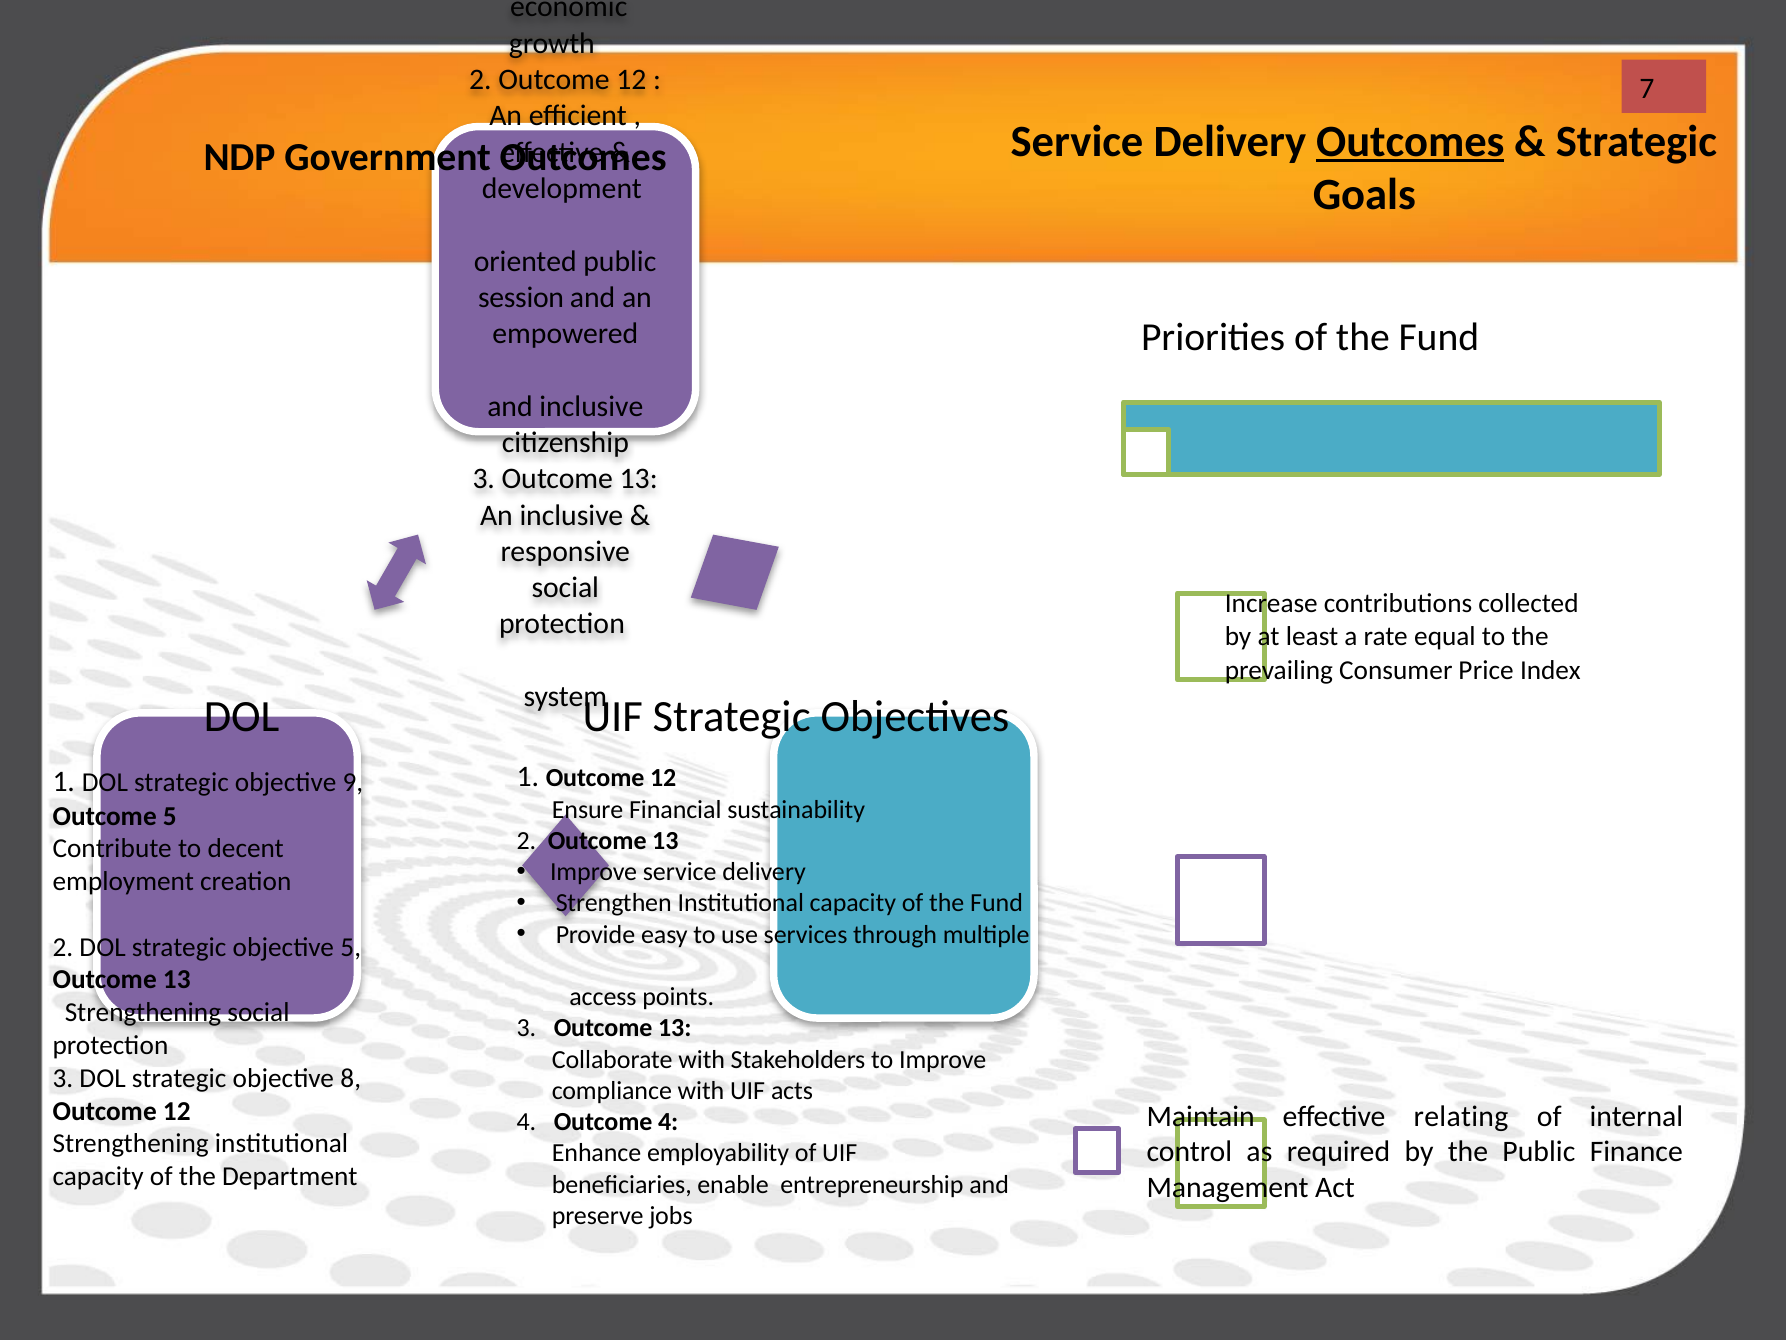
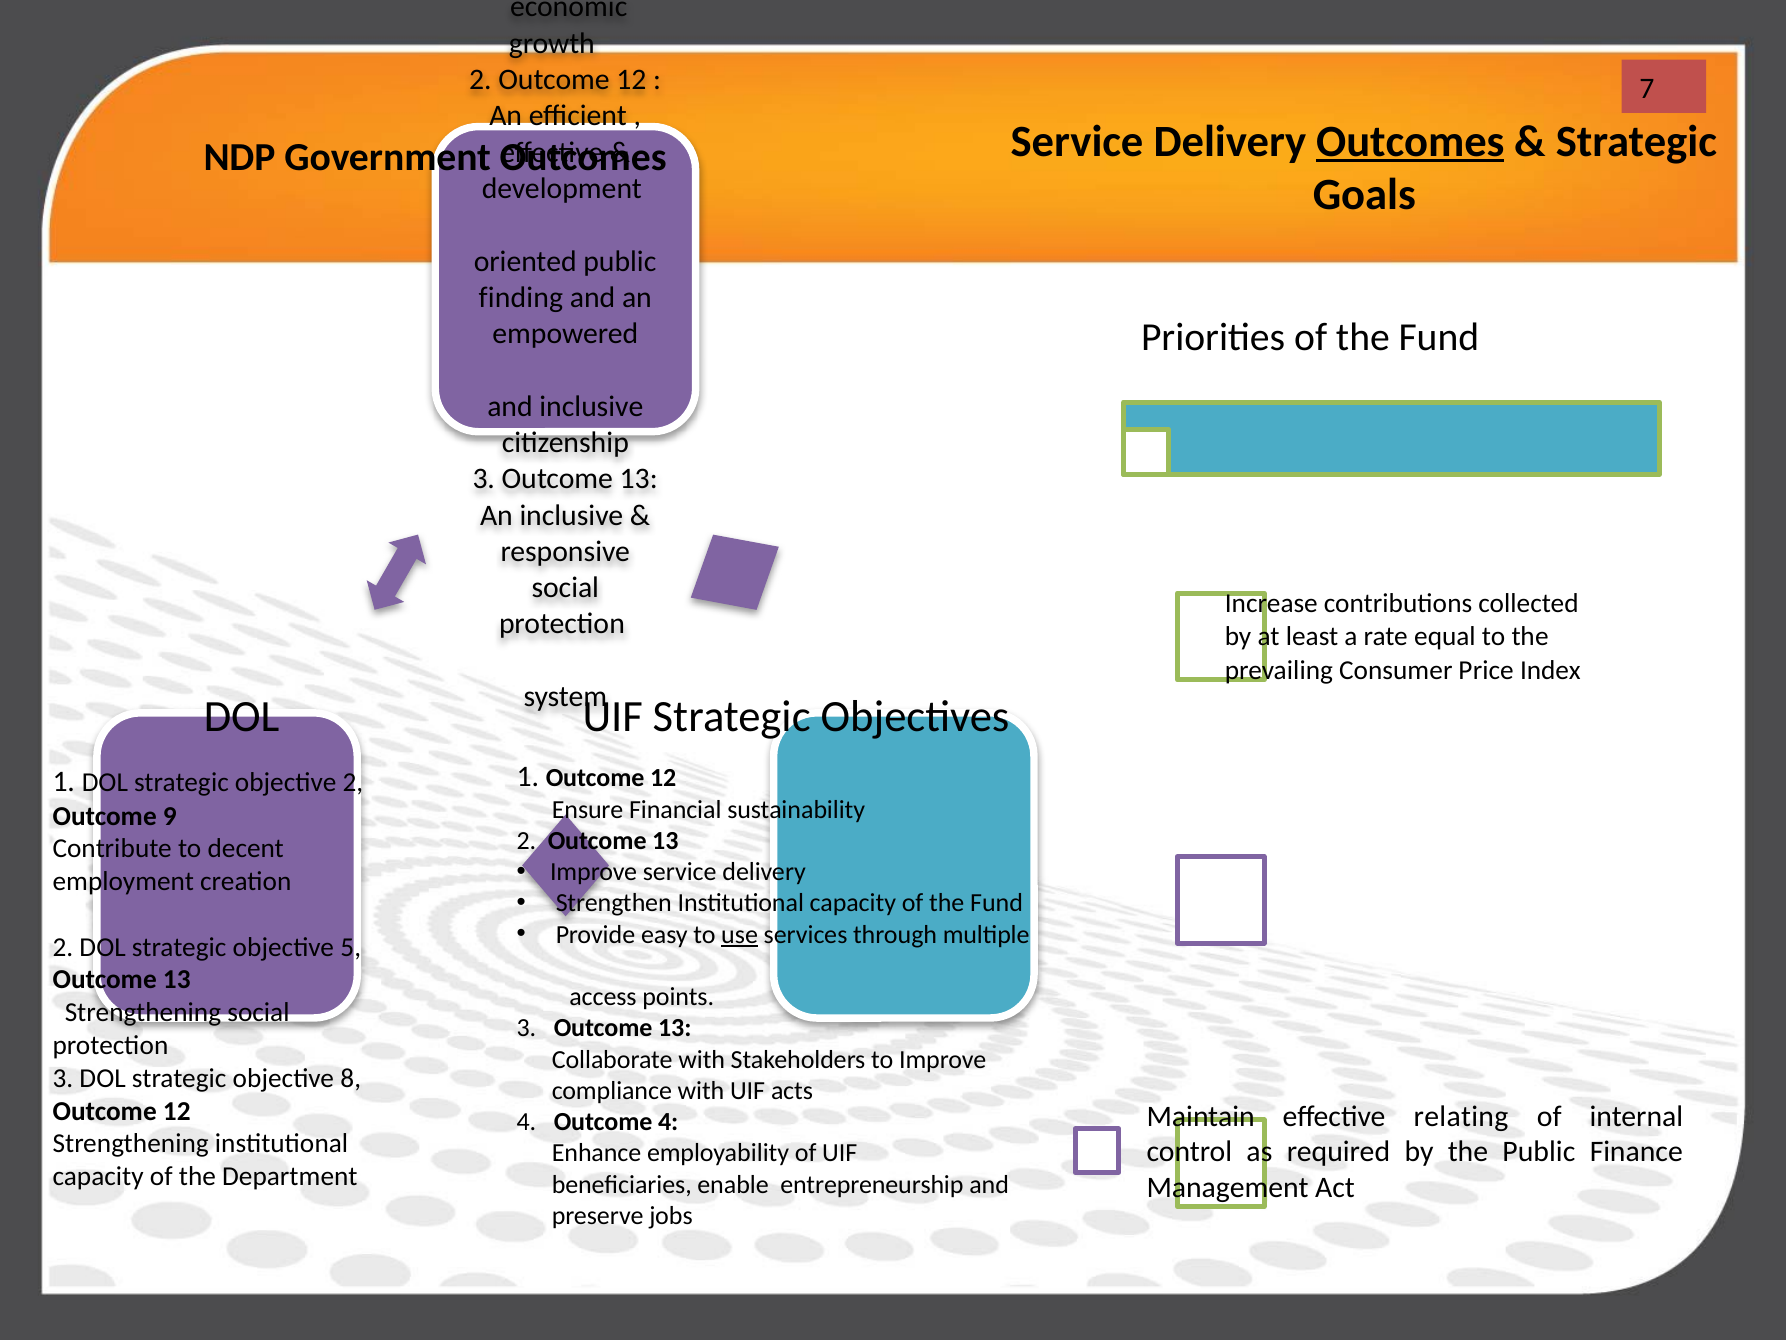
session: session -> finding
objective 9: 9 -> 2
Outcome 5: 5 -> 9
use underline: none -> present
